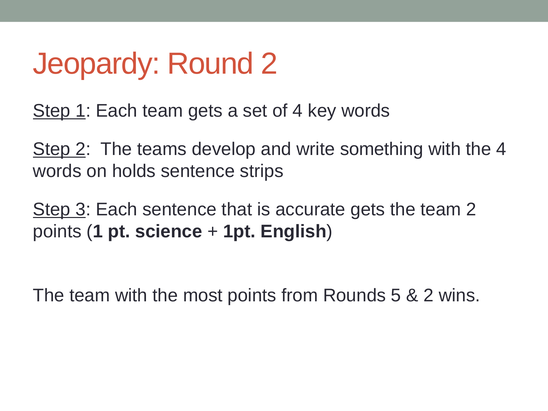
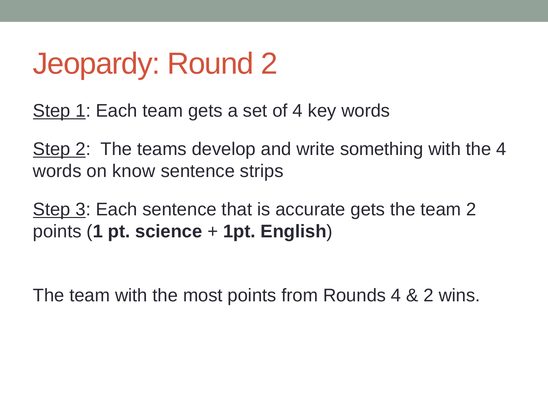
holds: holds -> know
Rounds 5: 5 -> 4
